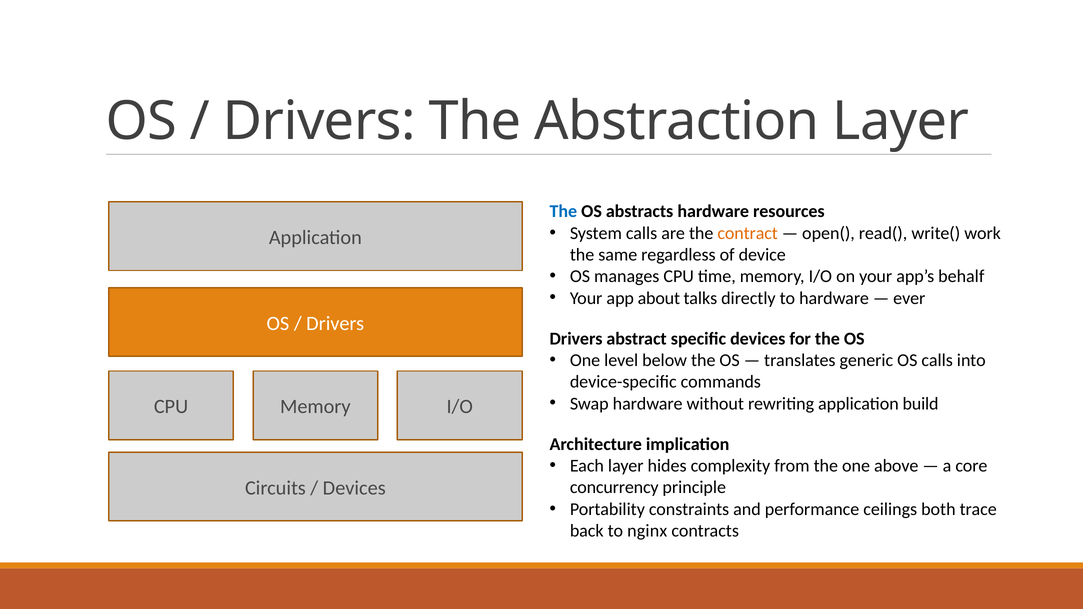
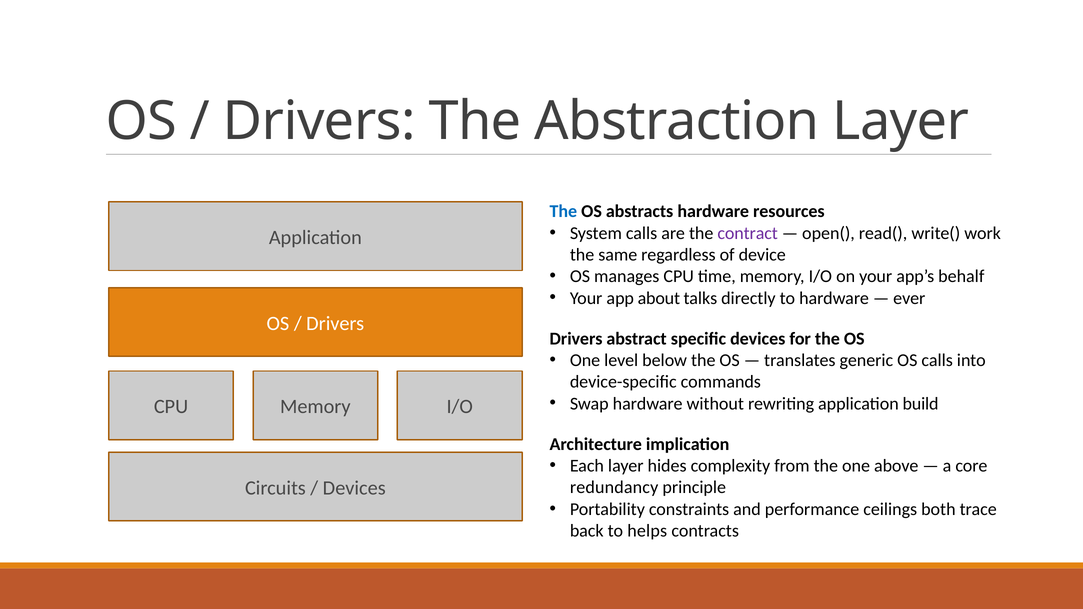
contract colour: orange -> purple
concurrency: concurrency -> redundancy
nginx: nginx -> helps
